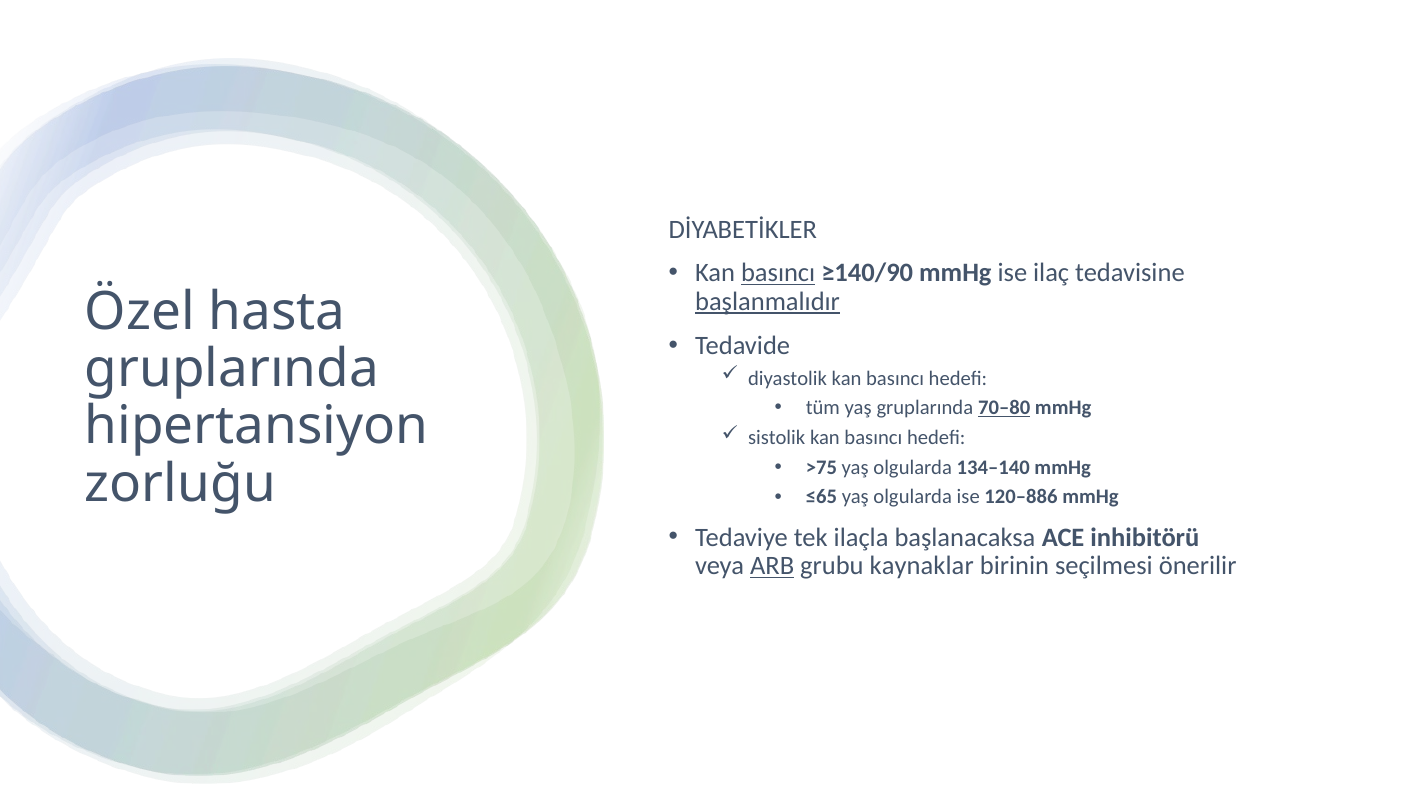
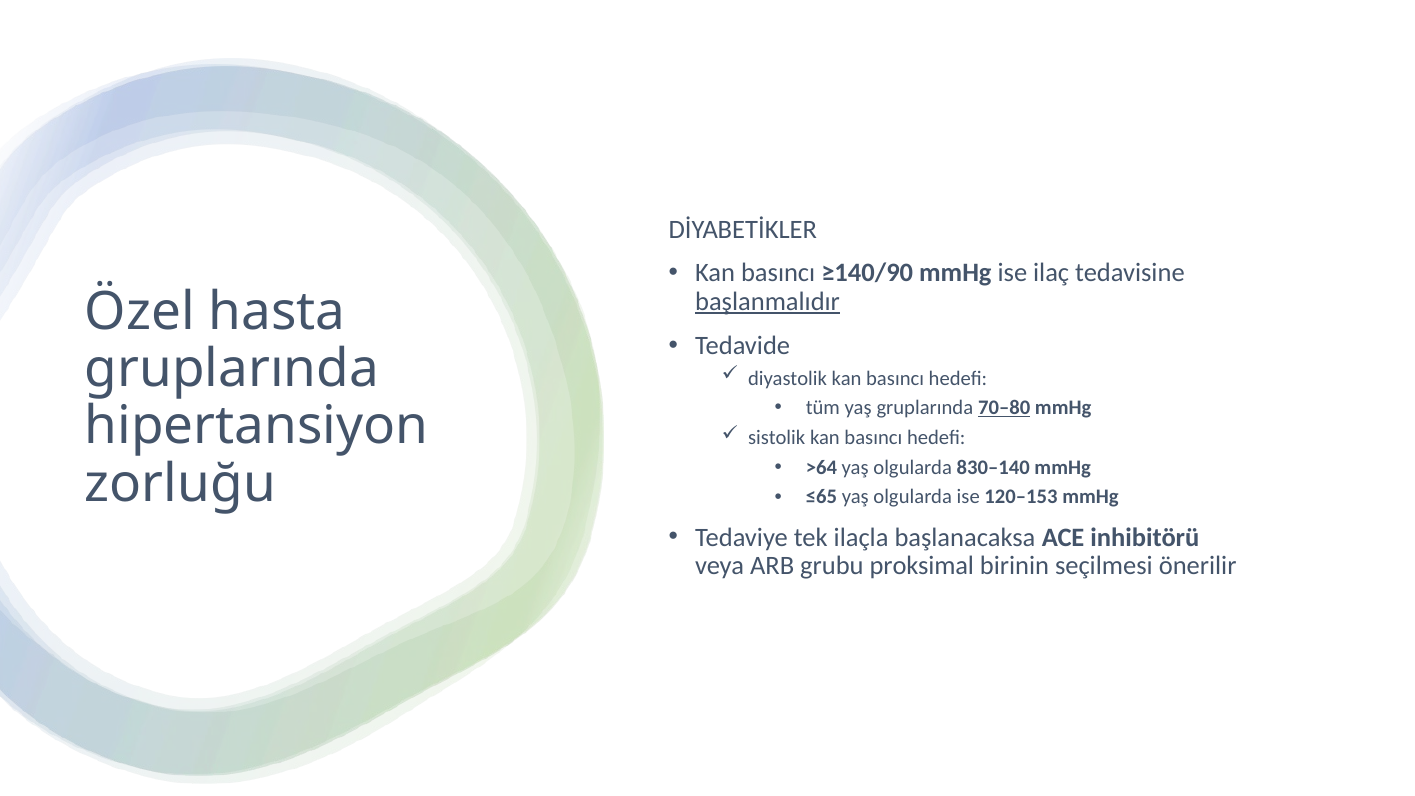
basıncı at (778, 273) underline: present -> none
>75: >75 -> >64
134–140: 134–140 -> 830–140
120–886: 120–886 -> 120–153
ARB underline: present -> none
kaynaklar: kaynaklar -> proksimal
